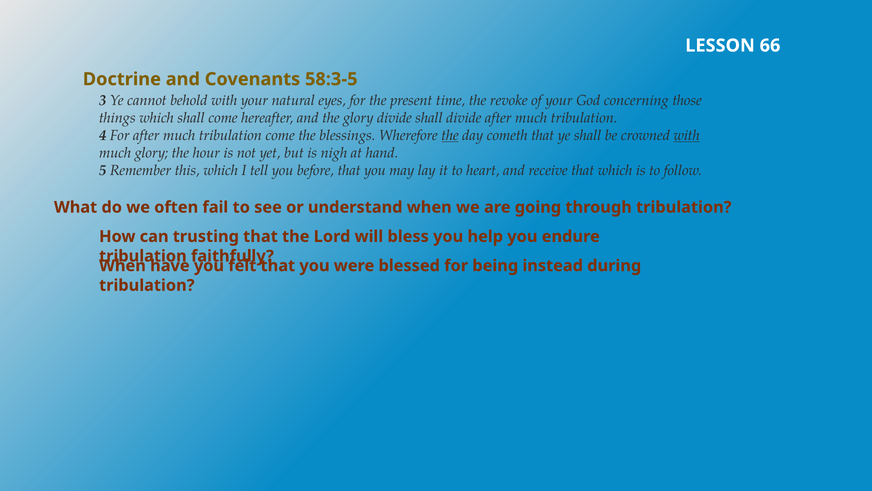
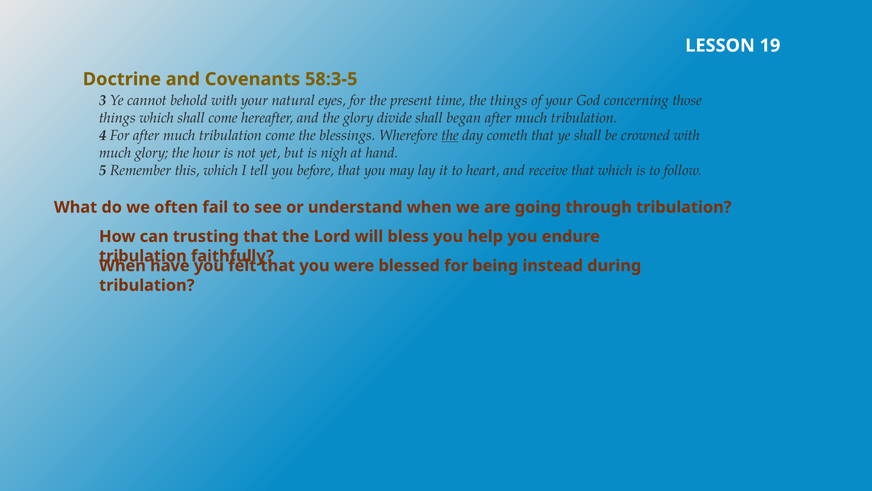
66: 66 -> 19
the revoke: revoke -> things
shall divide: divide -> began
with at (687, 135) underline: present -> none
